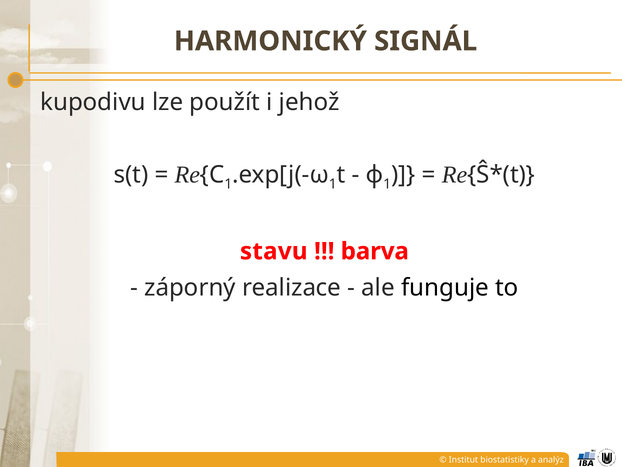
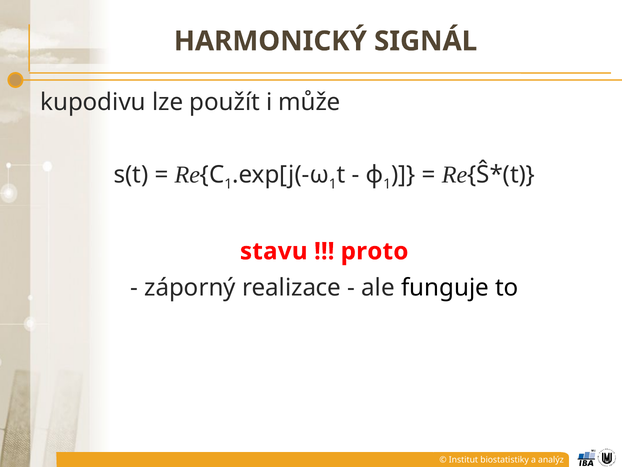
jehož: jehož -> může
barva: barva -> proto
